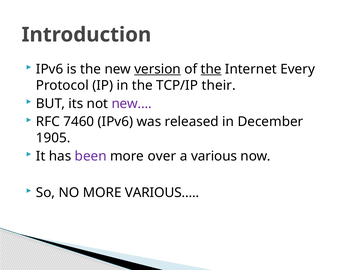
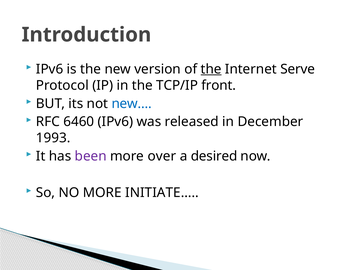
version underline: present -> none
Every: Every -> Serve
their: their -> front
new… colour: purple -> blue
7460: 7460 -> 6460
1905: 1905 -> 1993
various: various -> desired
VARIOUS…: VARIOUS… -> INITIATE…
